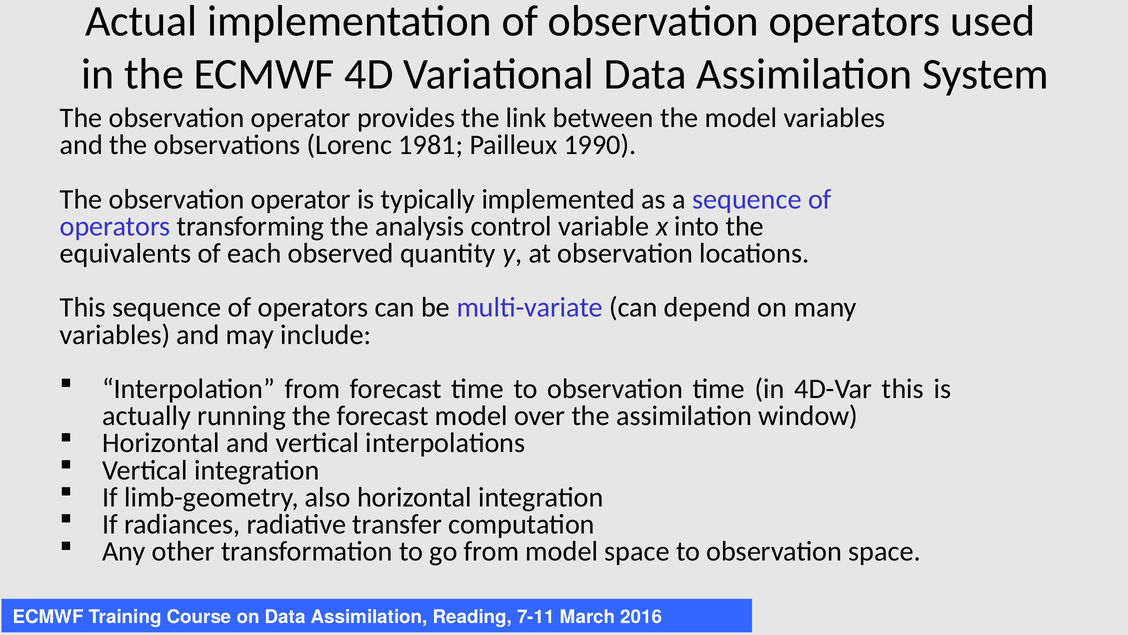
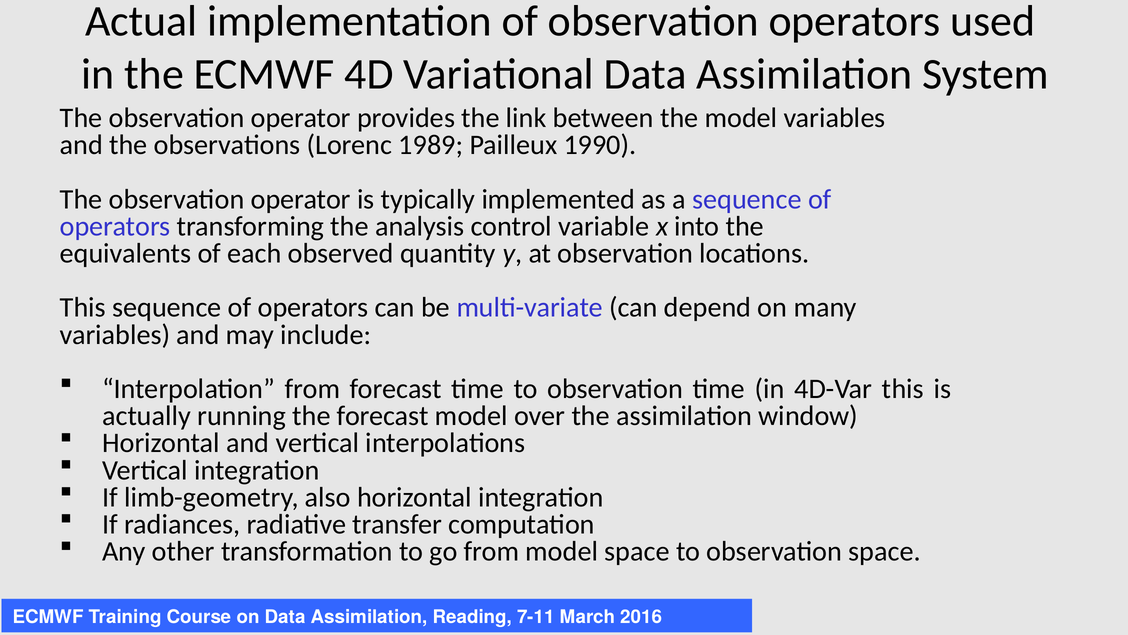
1981: 1981 -> 1989
